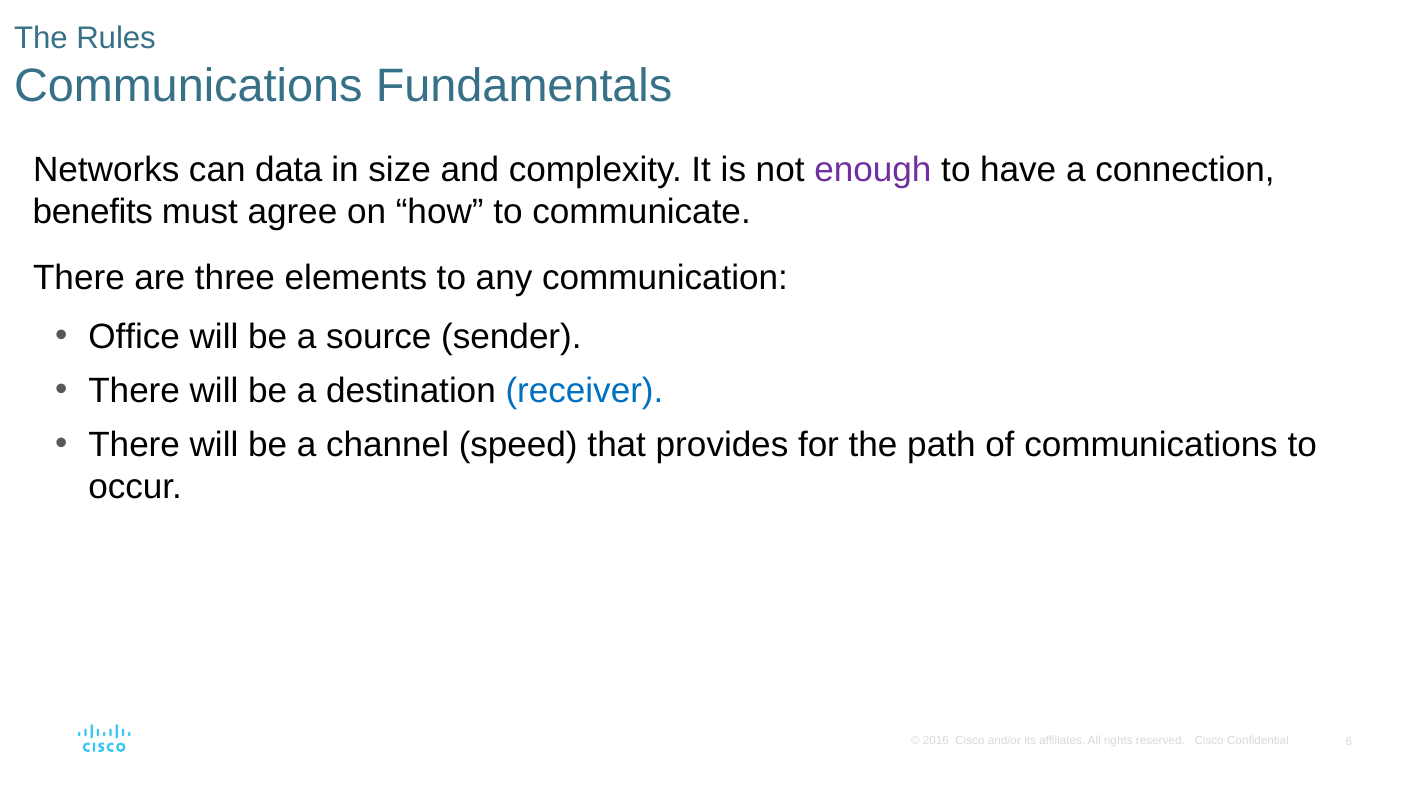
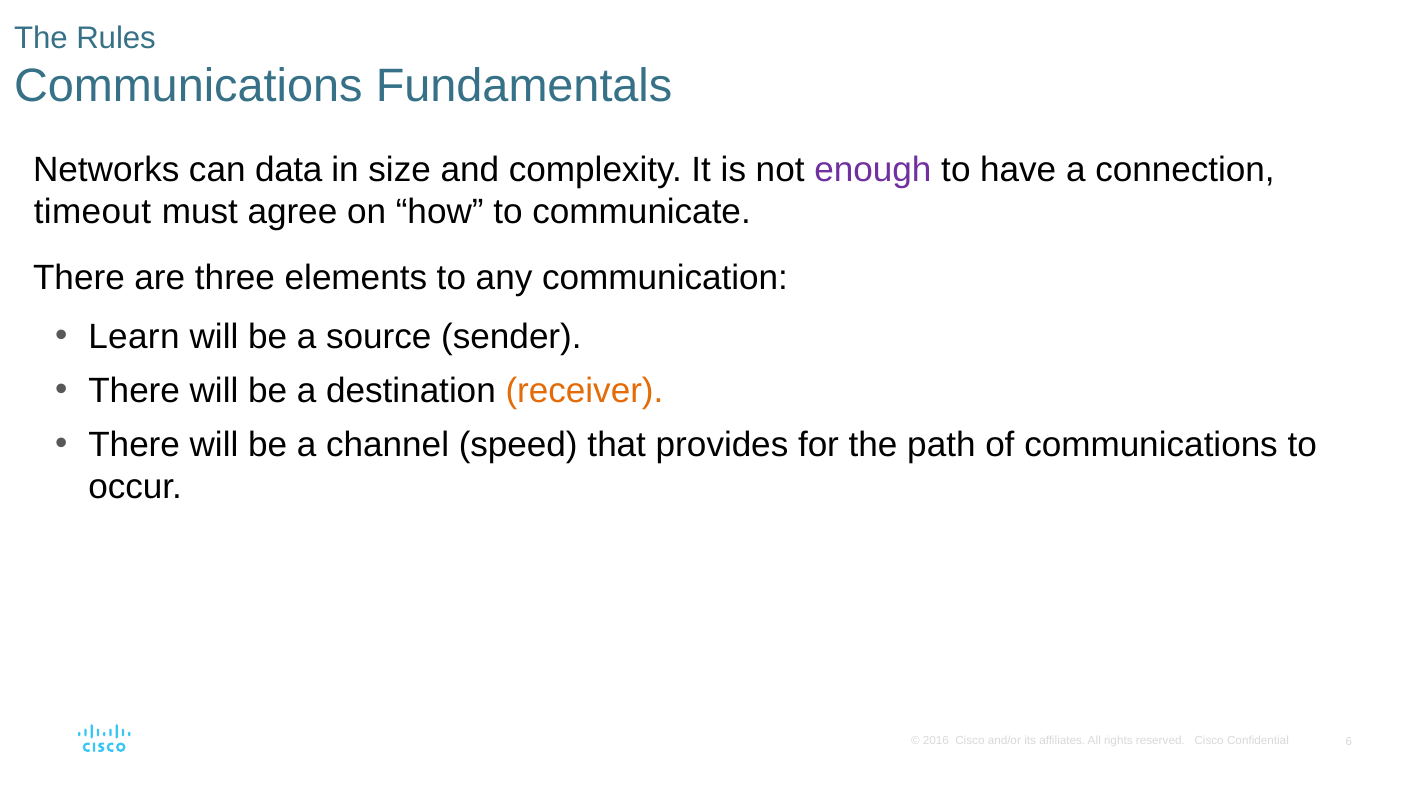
benefits: benefits -> timeout
Office: Office -> Learn
receiver colour: blue -> orange
